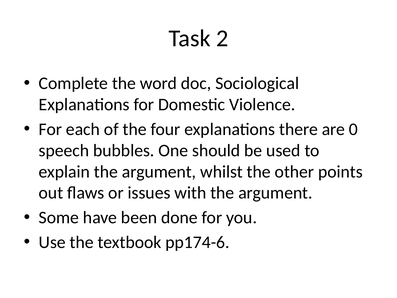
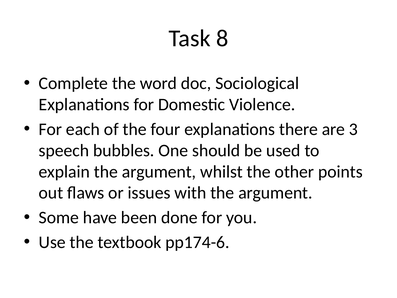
2: 2 -> 8
0: 0 -> 3
